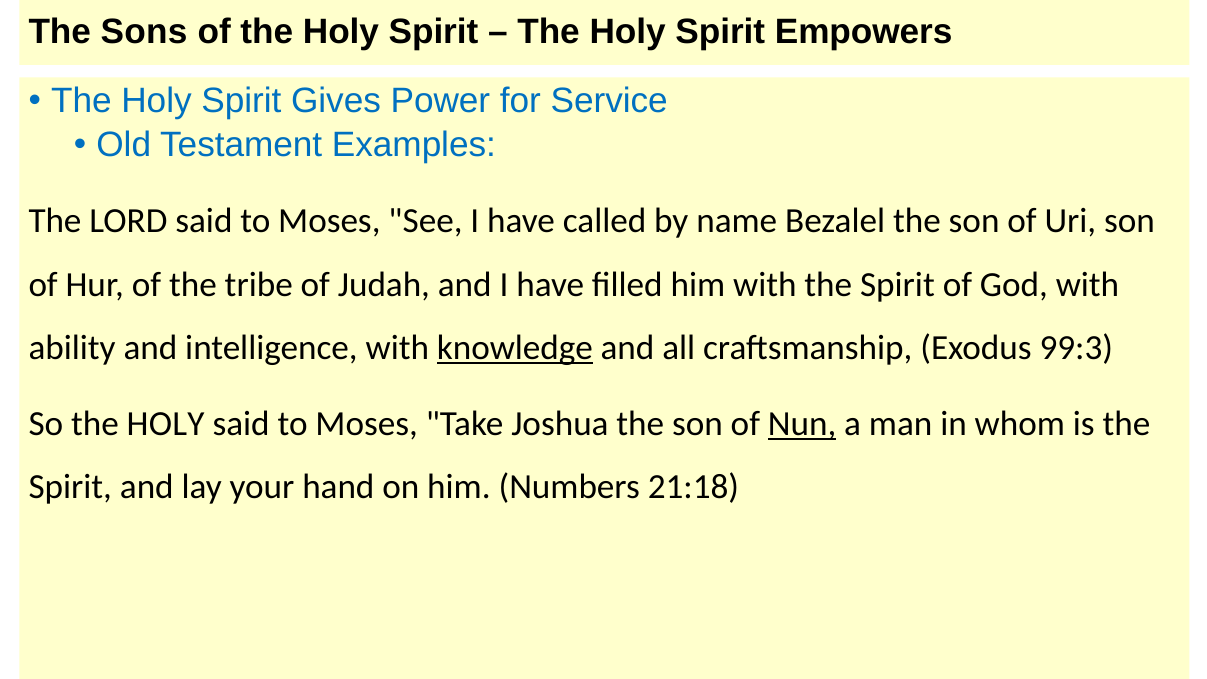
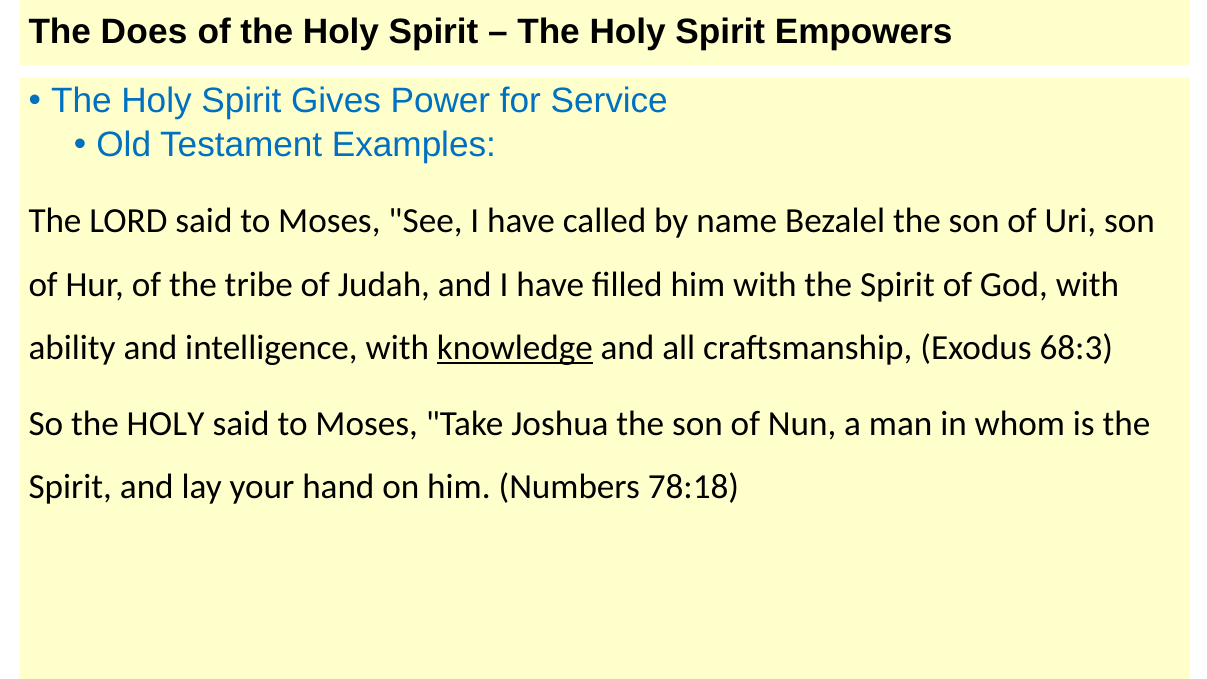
Sons: Sons -> Does
99:3: 99:3 -> 68:3
Nun underline: present -> none
21:18: 21:18 -> 78:18
